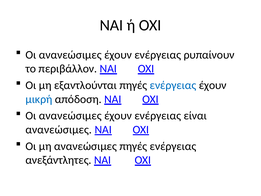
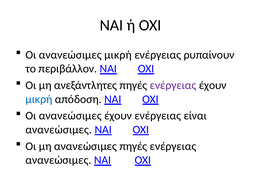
έχουν at (118, 55): έχουν -> μικρή
εξαντλούνται: εξαντλούνται -> ανεξάντλητες
ενέργειας at (173, 85) colour: blue -> purple
ανεξάντλητες at (58, 160): ανεξάντλητες -> ανανεώσιμες
